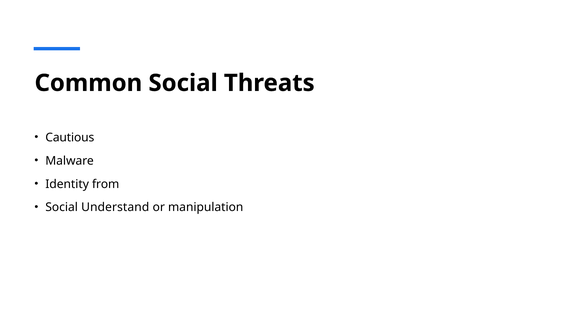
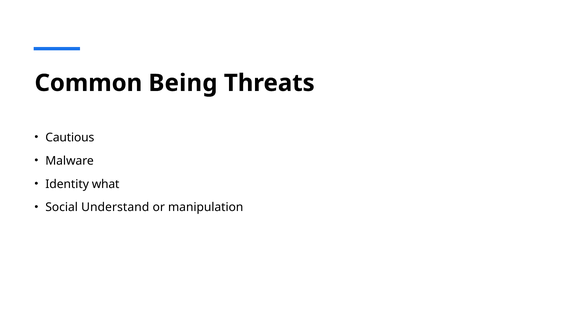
Common Social: Social -> Being
from: from -> what
